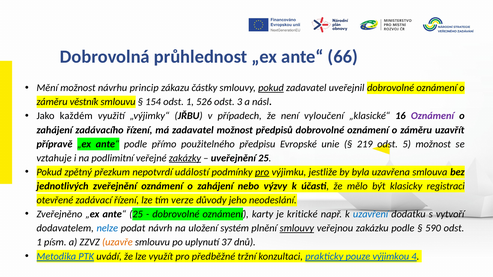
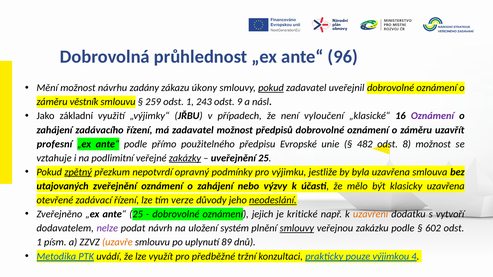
66: 66 -> 96
princip: princip -> zadány
částky: částky -> úkony
154: 154 -> 259
526: 526 -> 243
3: 3 -> 9
každém: každém -> základní
přípravě: přípravě -> profesní
219: 219 -> 482
5: 5 -> 8
zpětný underline: none -> present
událostí: událostí -> opravný
pro at (262, 172) underline: present -> none
jednotlivých: jednotlivých -> utajovaných
klasicky registraci: registraci -> uzavřena
neodeslání underline: none -> present
karty: karty -> jejich
uzavření colour: blue -> orange
nelze colour: blue -> purple
590: 590 -> 602
37: 37 -> 89
